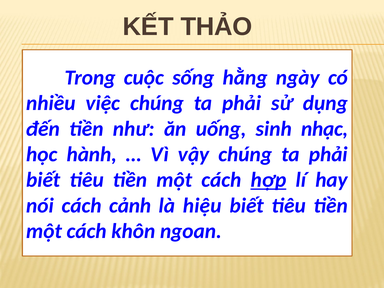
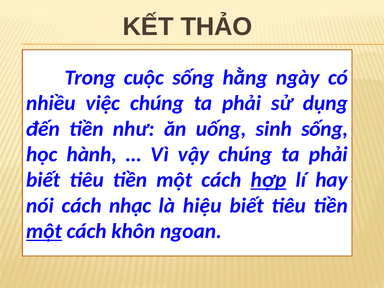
sinh nhạc: nhạc -> sống
cảnh: cảnh -> nhạc
một at (44, 231) underline: none -> present
